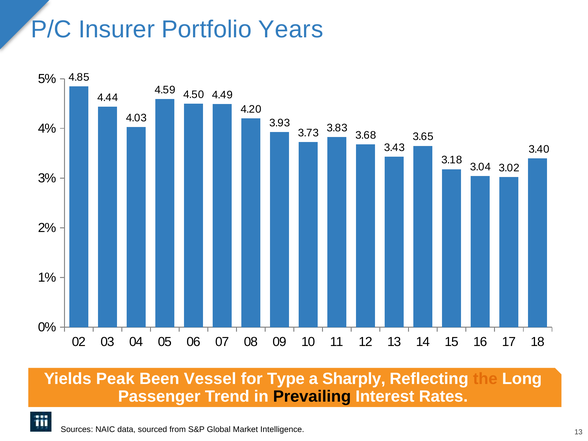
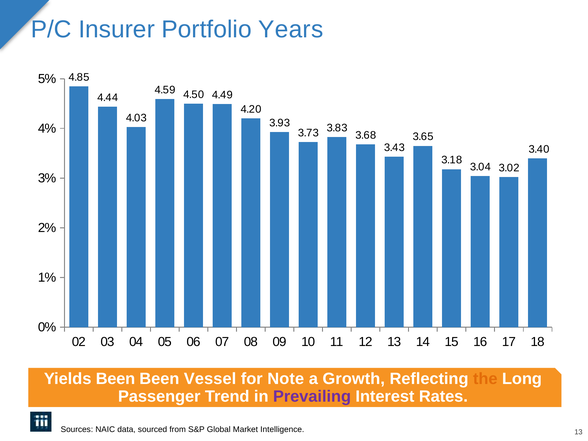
Yields Peak: Peak -> Been
Type: Type -> Note
Sharply: Sharply -> Growth
Prevailing colour: black -> purple
